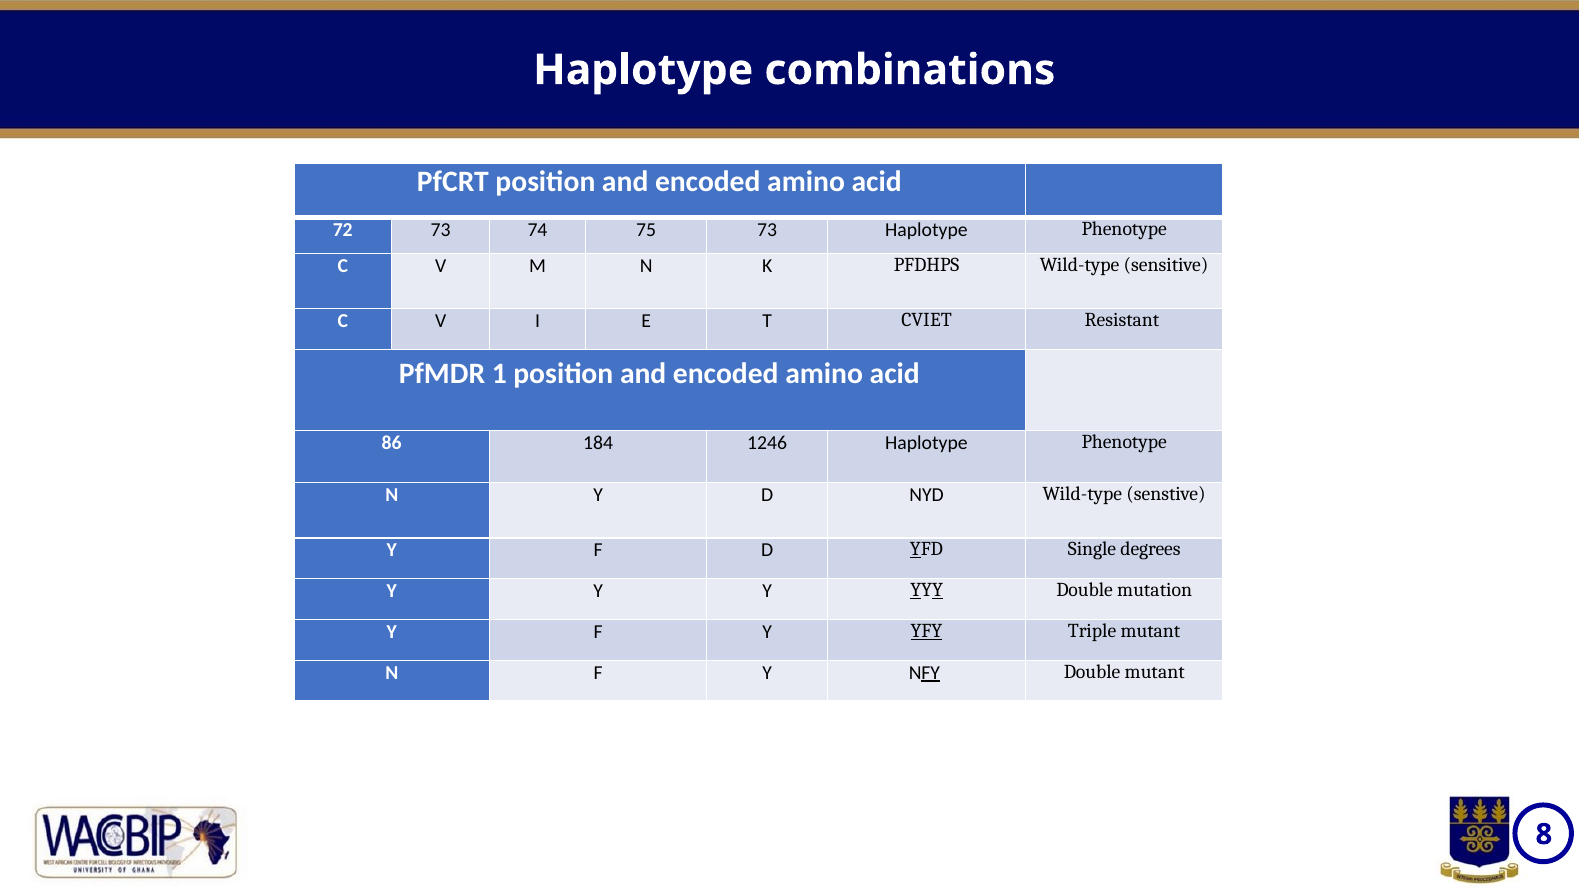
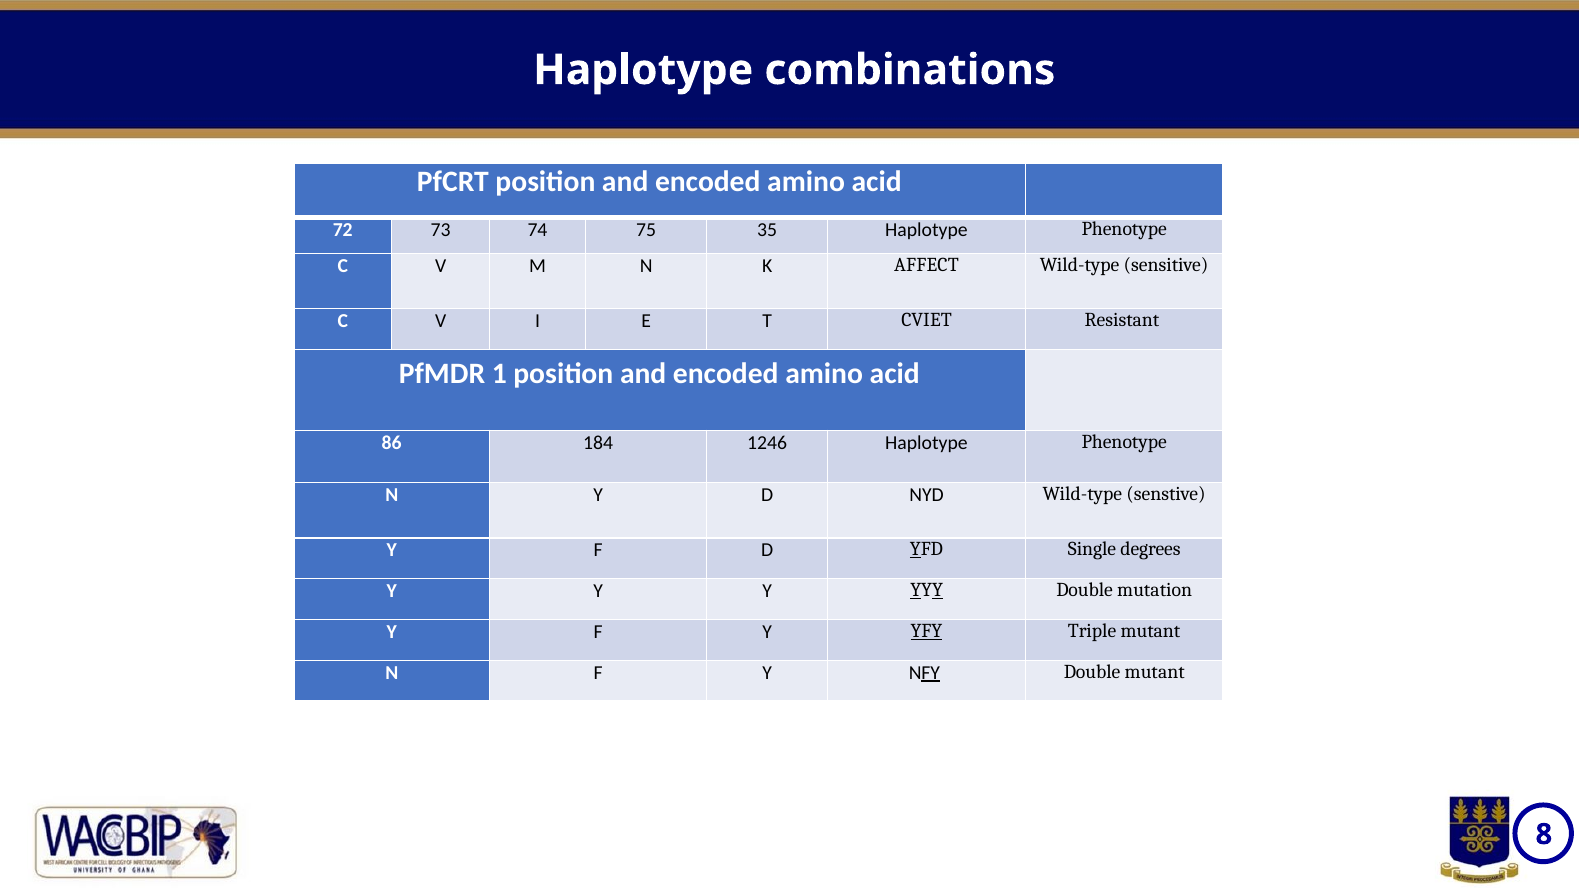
75 73: 73 -> 35
PFDHPS: PFDHPS -> AFFECT
